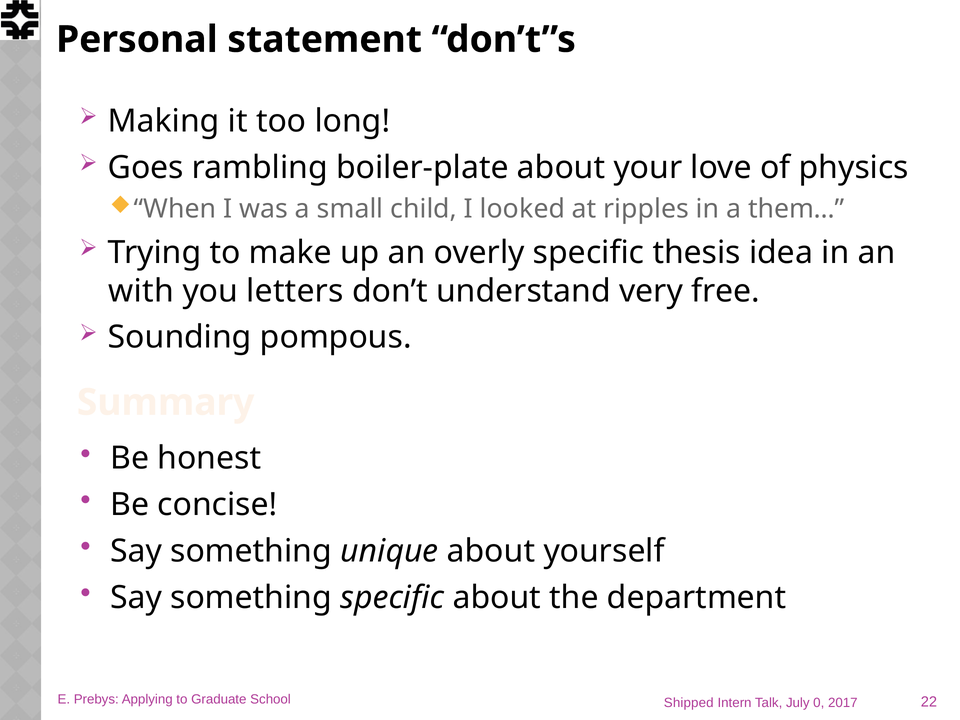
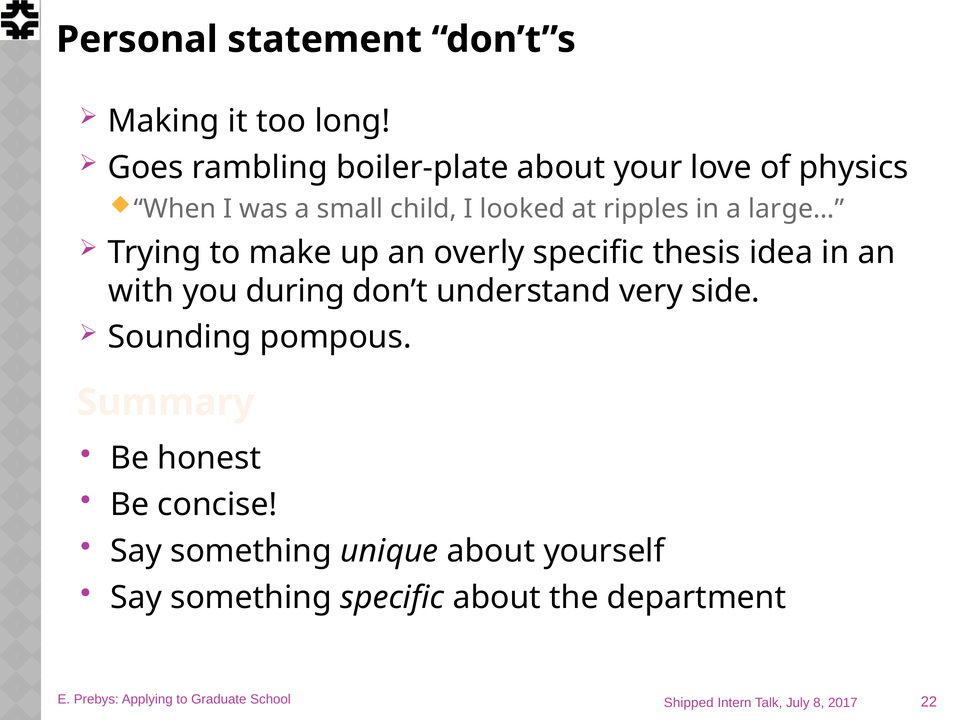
them…: them… -> large…
letters: letters -> during
free: free -> side
0: 0 -> 8
